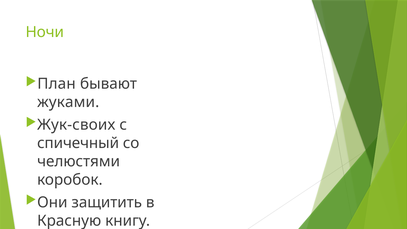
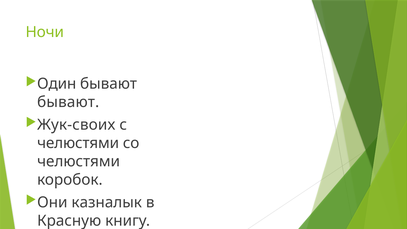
План: План -> Один
жуками at (68, 102): жуками -> бывают
спичечный at (78, 143): спичечный -> челюстями
защитить: защитить -> казналык
